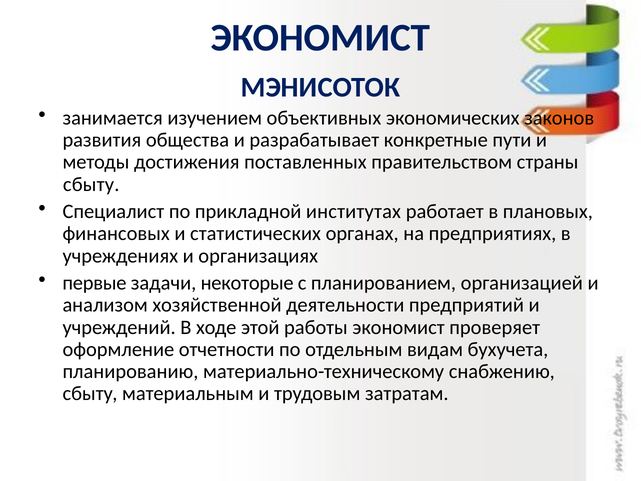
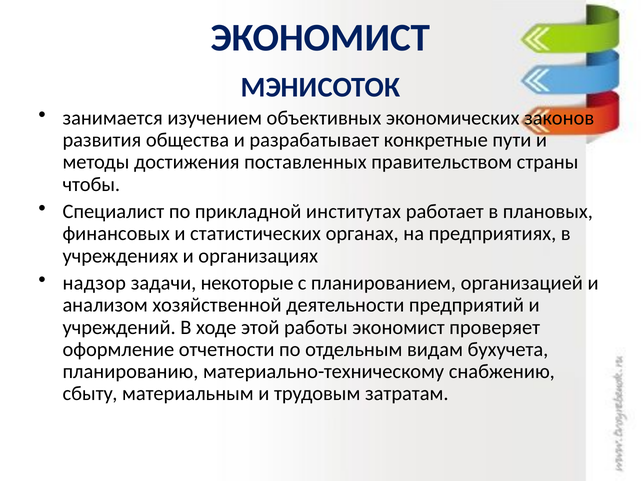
сбыту at (91, 184): сбыту -> чтобы
первые: первые -> надзор
